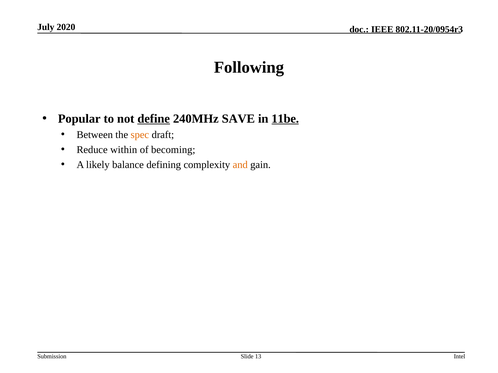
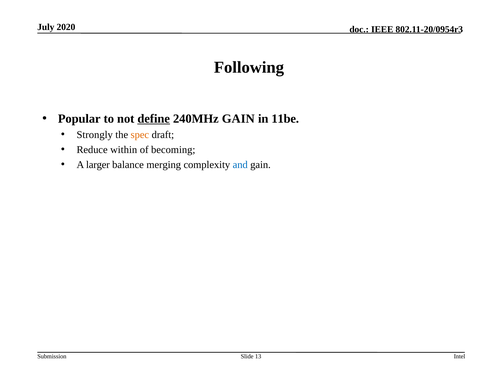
240MHz SAVE: SAVE -> GAIN
11be underline: present -> none
Between: Between -> Strongly
likely: likely -> larger
defining: defining -> merging
and colour: orange -> blue
